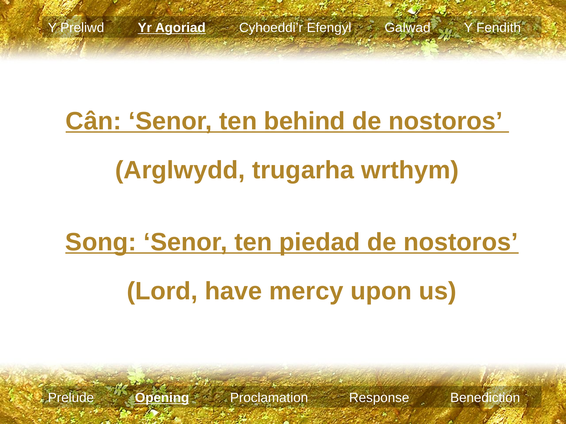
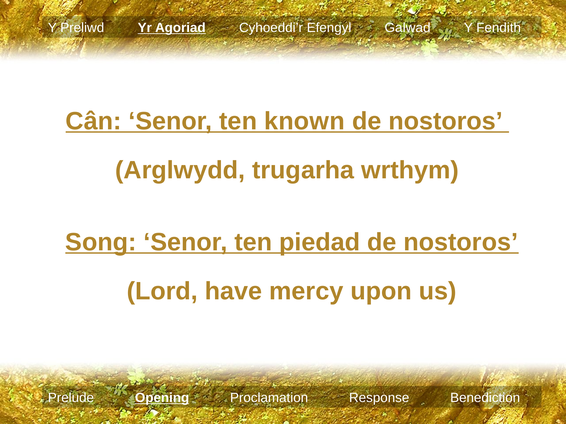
behind: behind -> known
